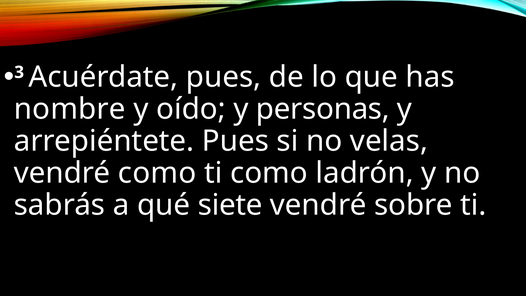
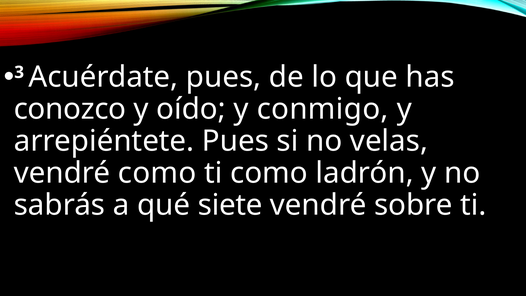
nombre: nombre -> conozco
personas: personas -> conmigo
